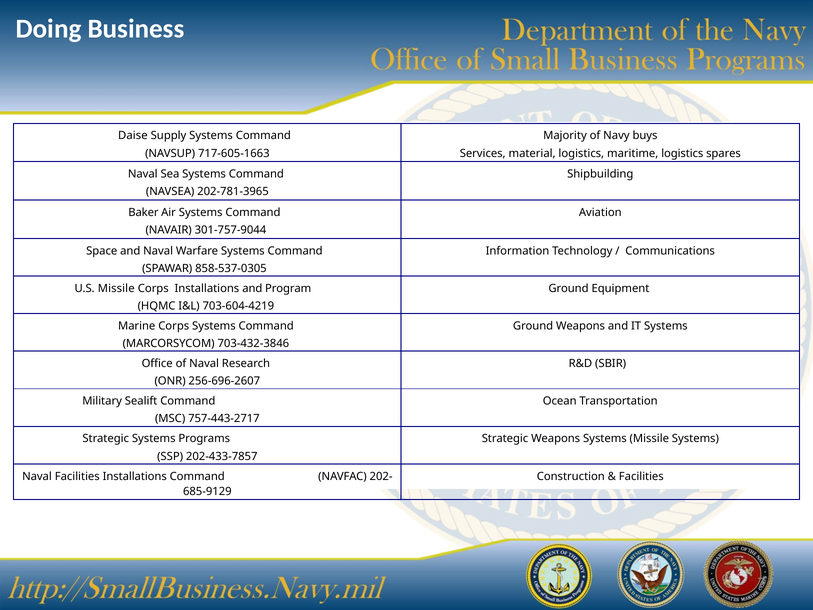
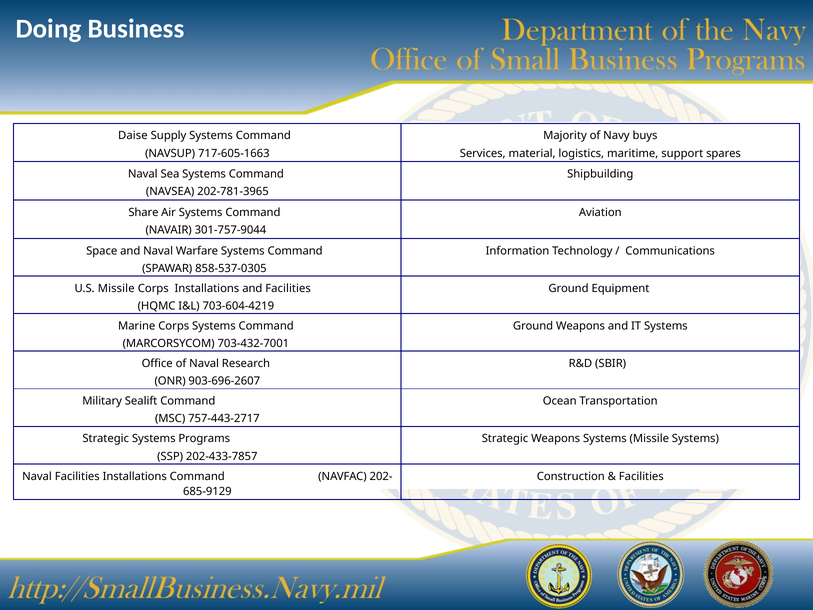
maritime logistics: logistics -> support
Baker: Baker -> Share
and Program: Program -> Facilities
703-432-3846: 703-432-3846 -> 703-432-7001
256-696-2607: 256-696-2607 -> 903-696-2607
